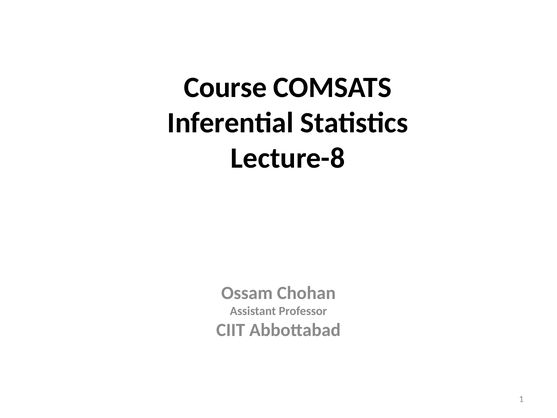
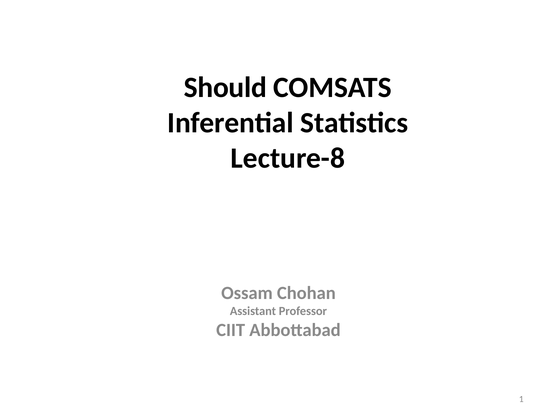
Course: Course -> Should
